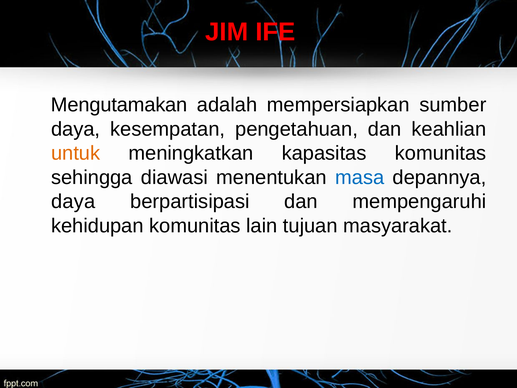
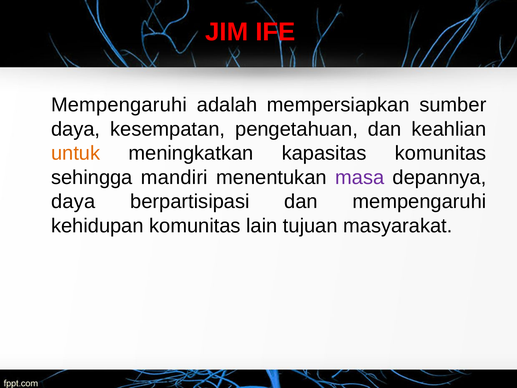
Mengutamakan at (119, 105): Mengutamakan -> Mempengaruhi
diawasi: diawasi -> mandiri
masa colour: blue -> purple
